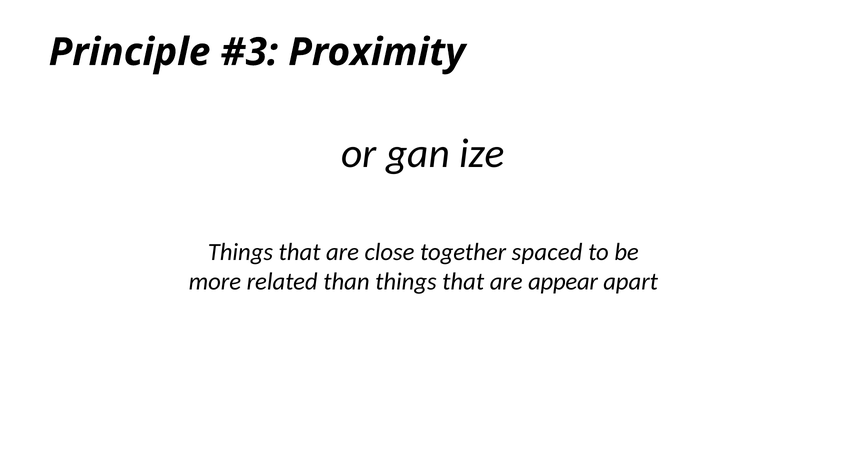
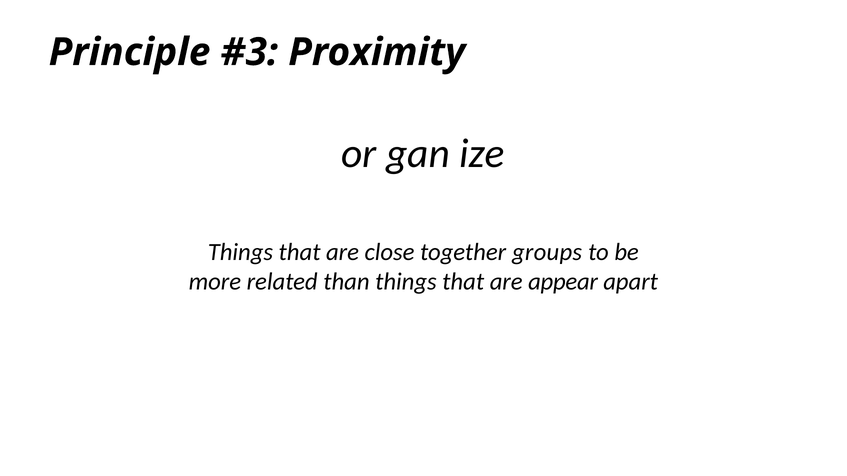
spaced: spaced -> groups
